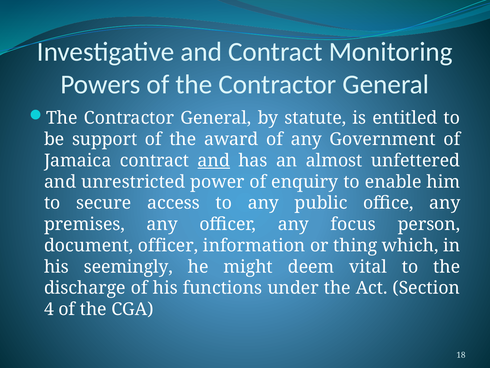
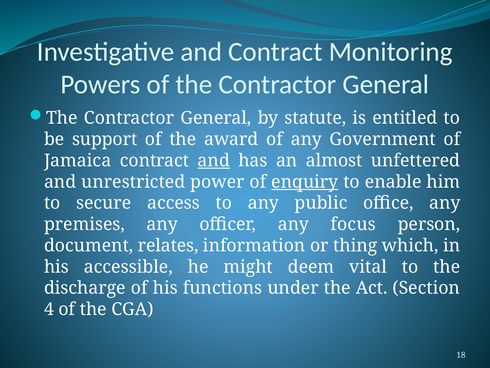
enquiry underline: none -> present
document officer: officer -> relates
seemingly: seemingly -> accessible
